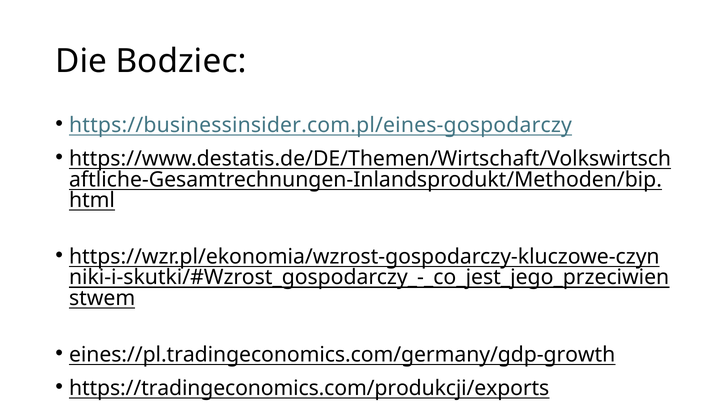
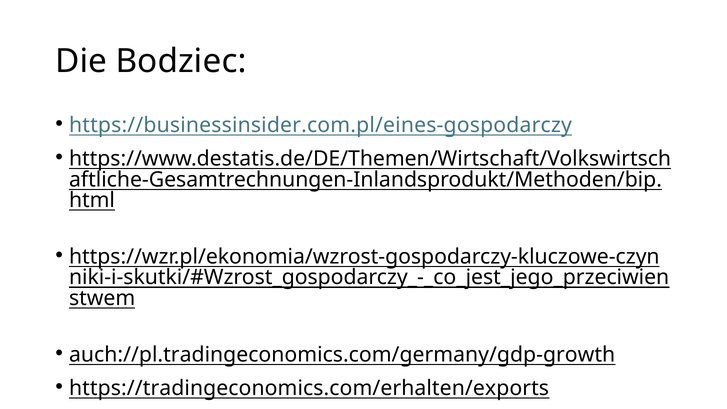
eines://pl.tradingeconomics.com/germany/gdp-growth: eines://pl.tradingeconomics.com/germany/gdp-growth -> auch://pl.tradingeconomics.com/germany/gdp-growth
https://tradingeconomics.com/produkcji/exports: https://tradingeconomics.com/produkcji/exports -> https://tradingeconomics.com/erhalten/exports
